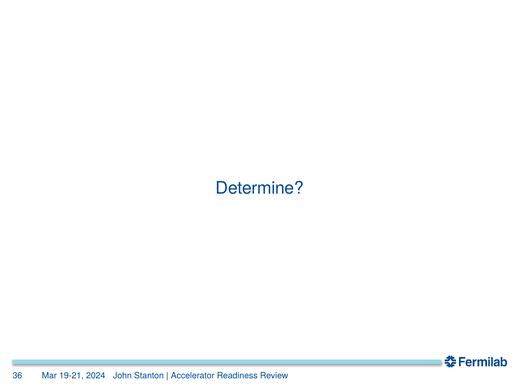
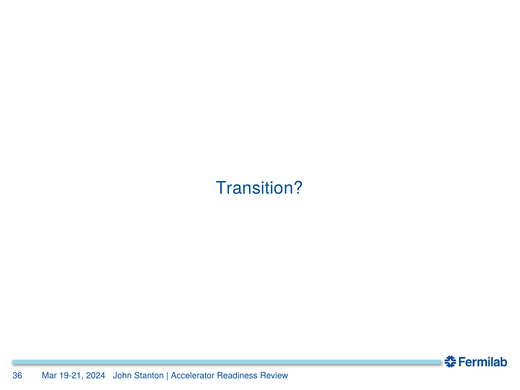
Determine: Determine -> Transition
